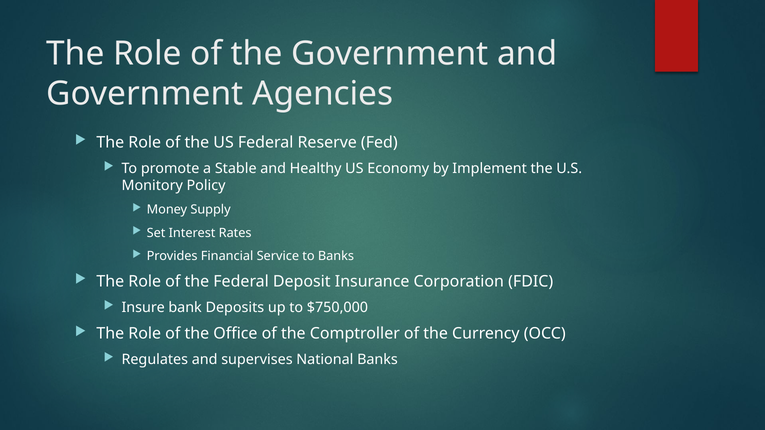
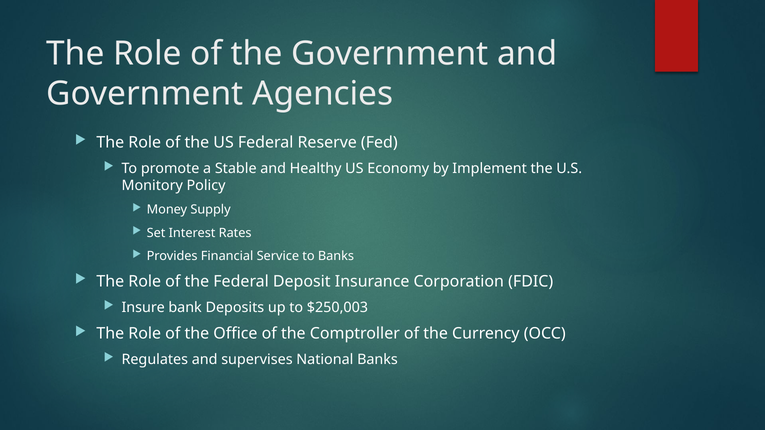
$750,000: $750,000 -> $250,003
